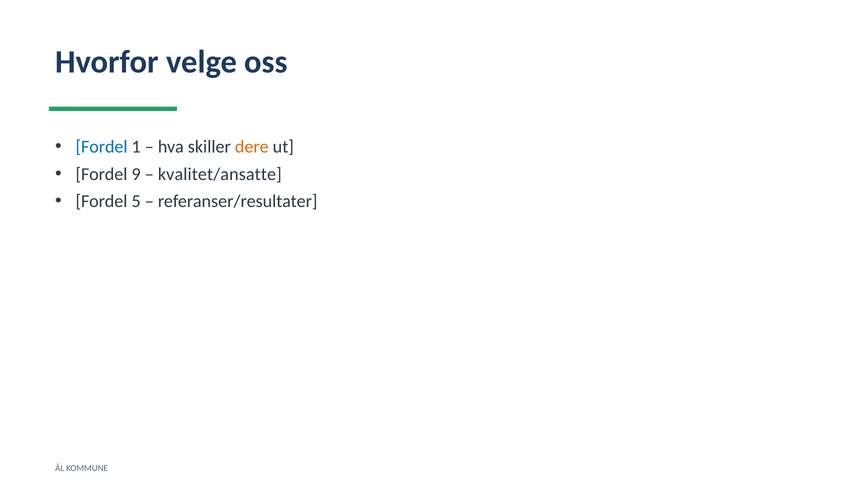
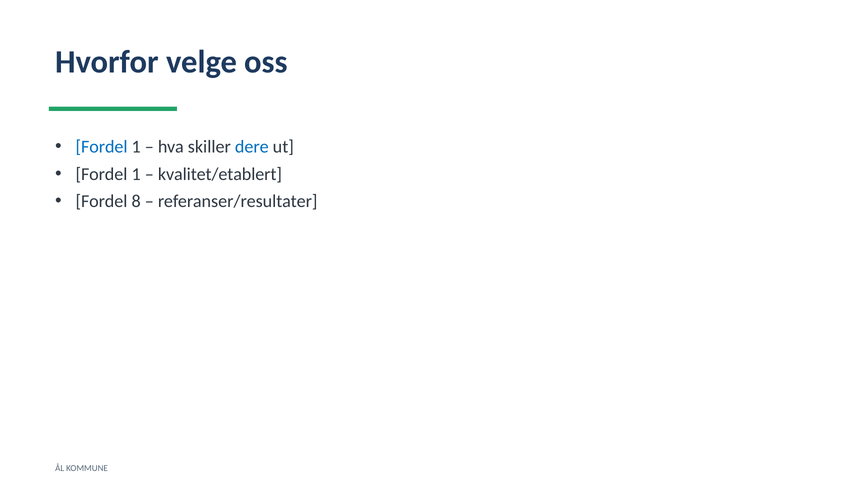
dere colour: orange -> blue
9 at (136, 174): 9 -> 1
kvalitet/ansatte: kvalitet/ansatte -> kvalitet/etablert
5: 5 -> 8
